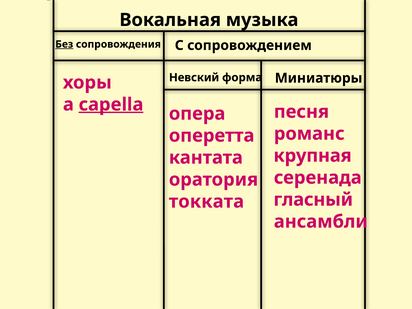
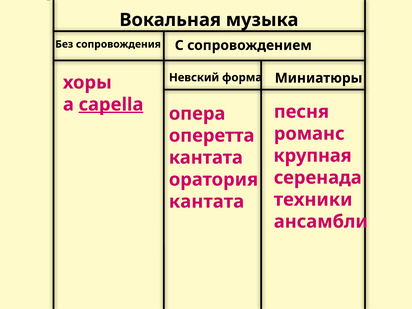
Без underline: present -> none
гласный: гласный -> техники
токката at (206, 202): токката -> кантата
